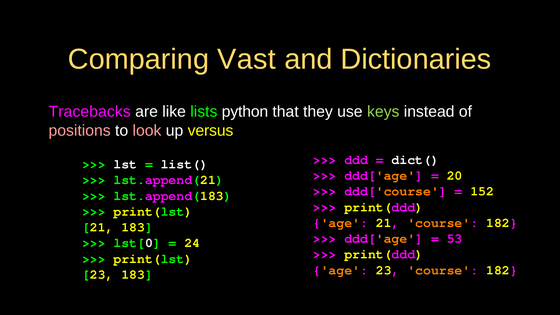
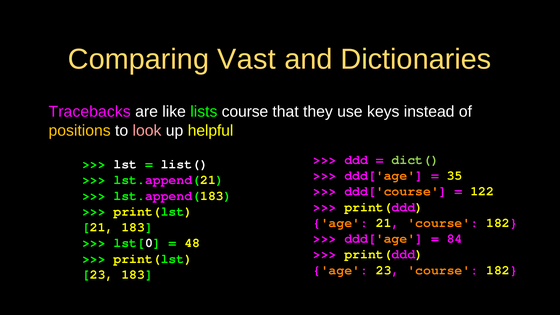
lists python: python -> course
keys colour: light green -> white
positions colour: pink -> yellow
versus: versus -> helpful
dict( colour: white -> light green
20: 20 -> 35
152: 152 -> 122
53: 53 -> 84
24: 24 -> 48
